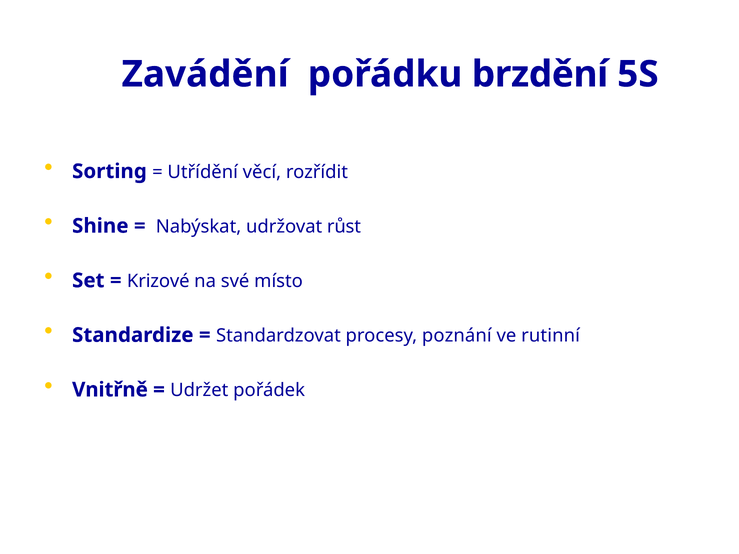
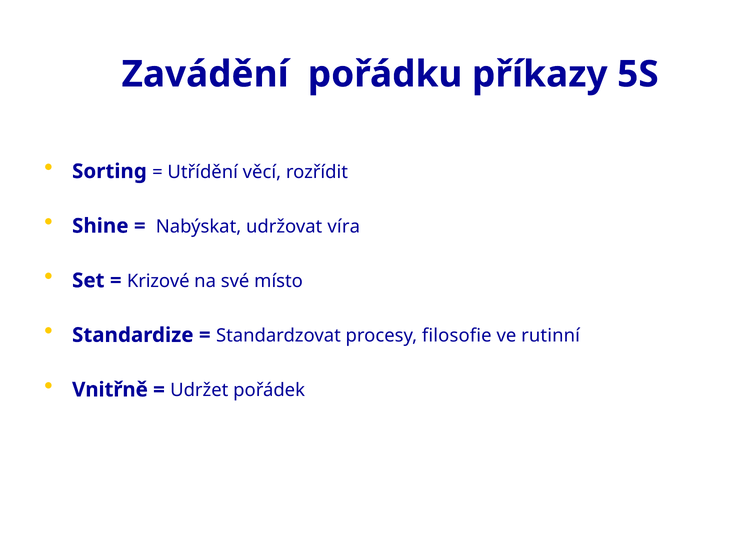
brzdění: brzdění -> příkazy
růst: růst -> víra
poznání: poznání -> filosofie
